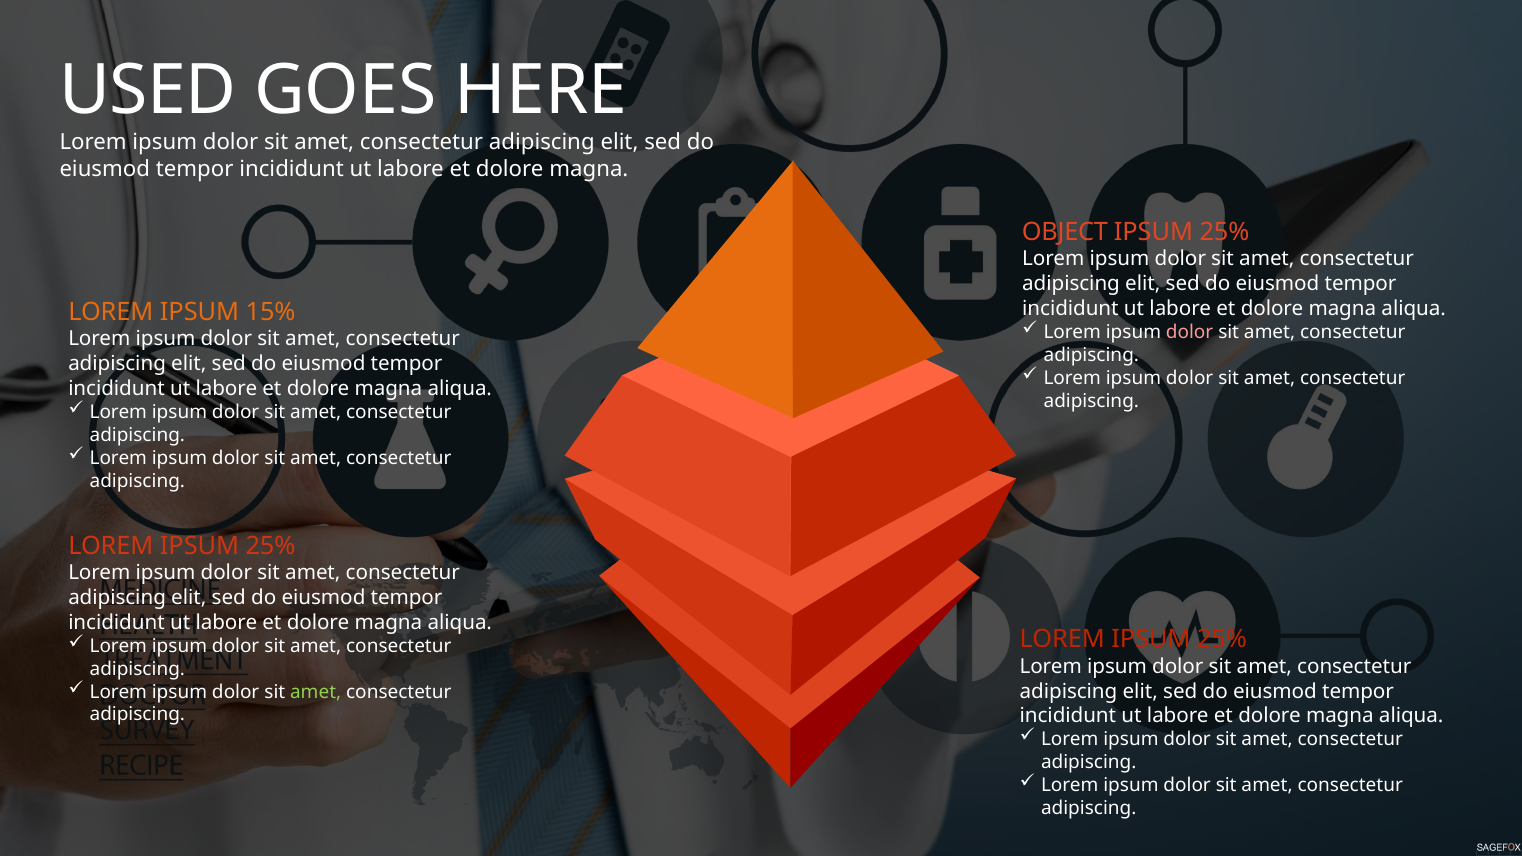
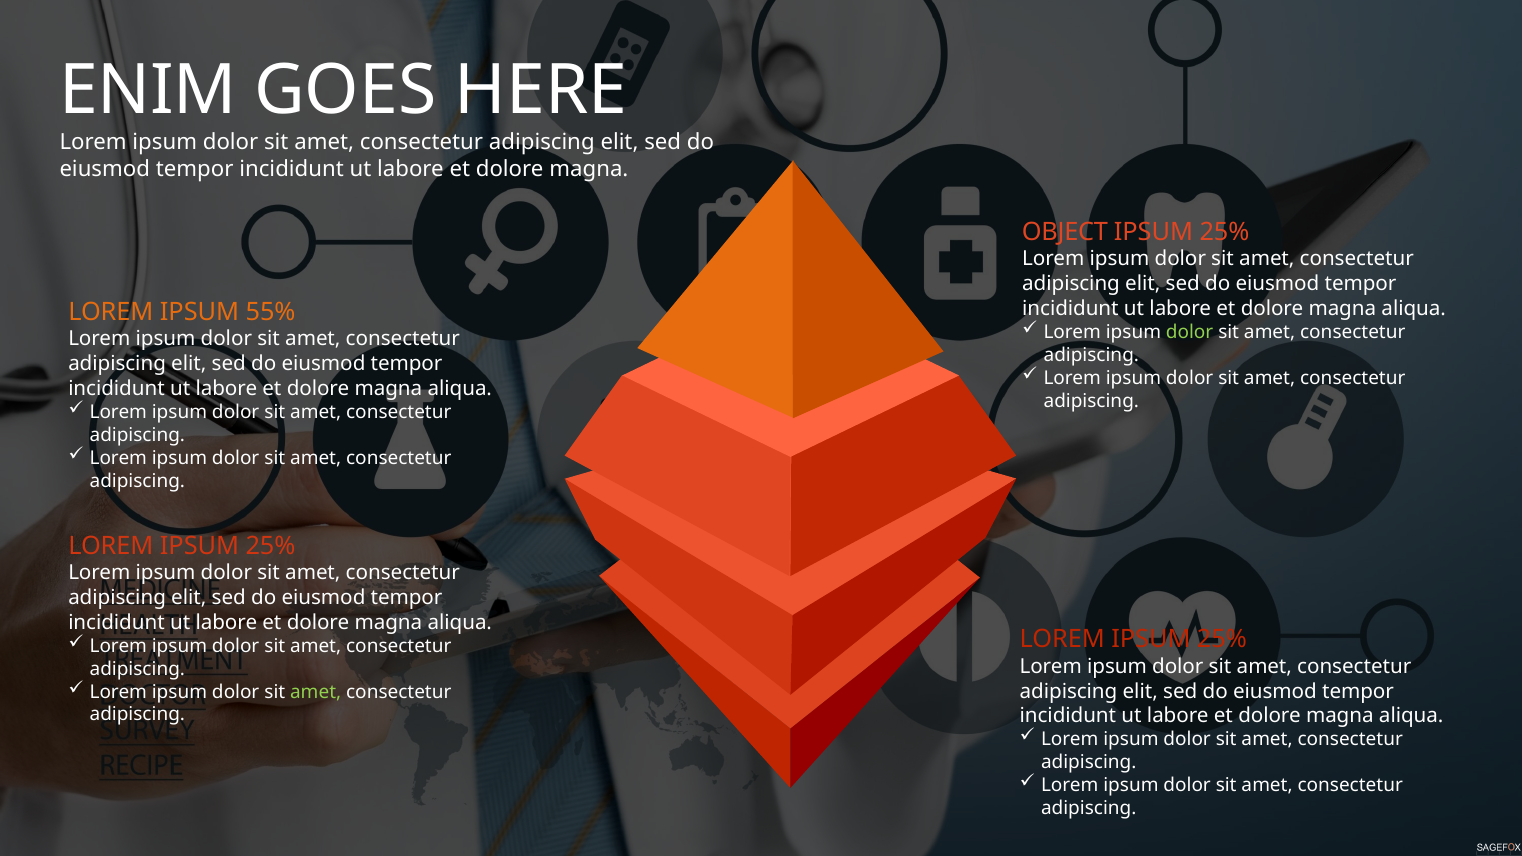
USED: USED -> ENIM
15%: 15% -> 55%
dolor at (1190, 332) colour: pink -> light green
